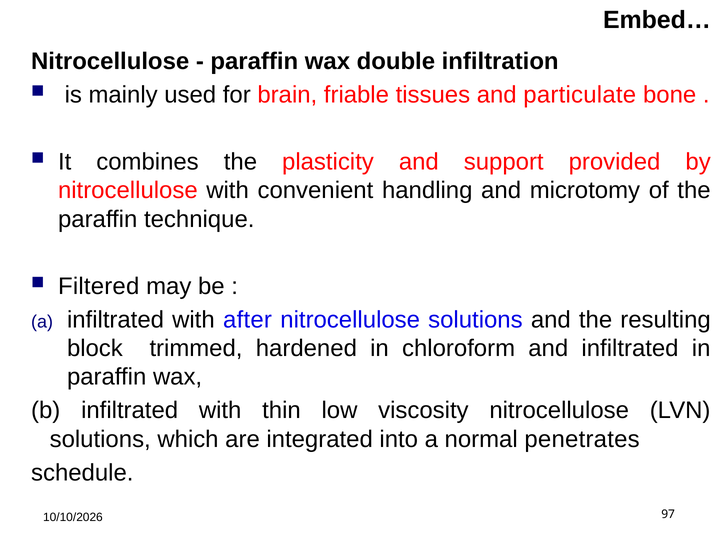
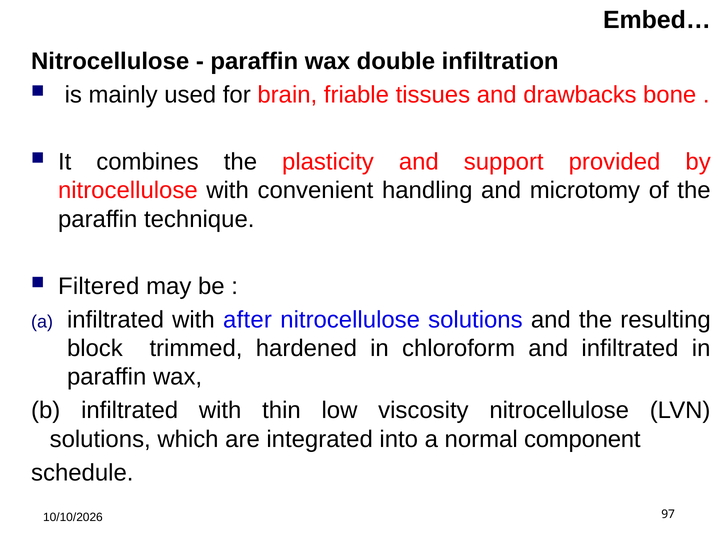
particulate: particulate -> drawbacks
penetrates: penetrates -> component
